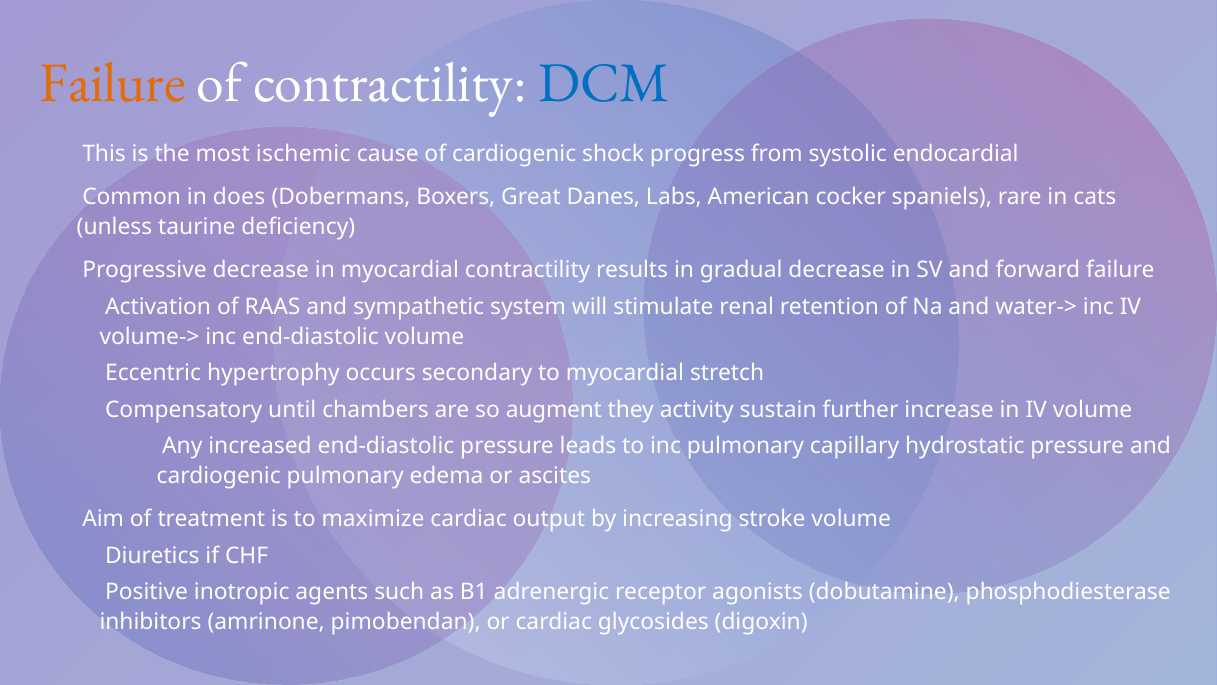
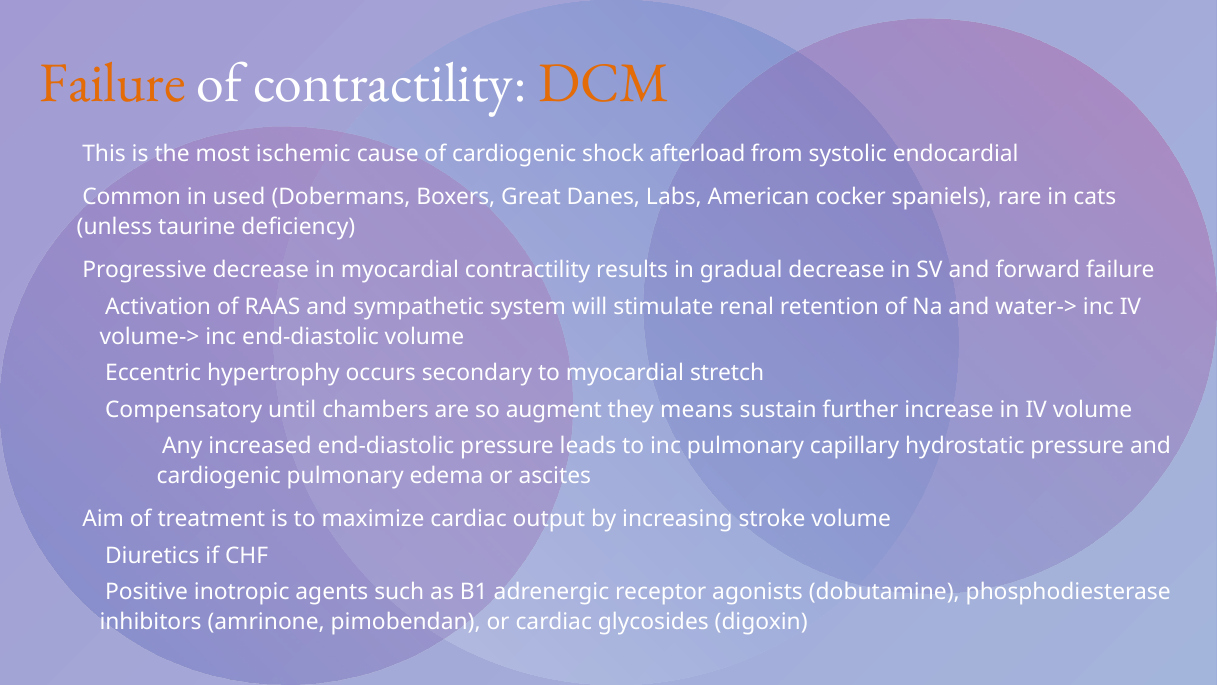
DCM colour: blue -> orange
progress: progress -> afterload
does: does -> used
activity: activity -> means
